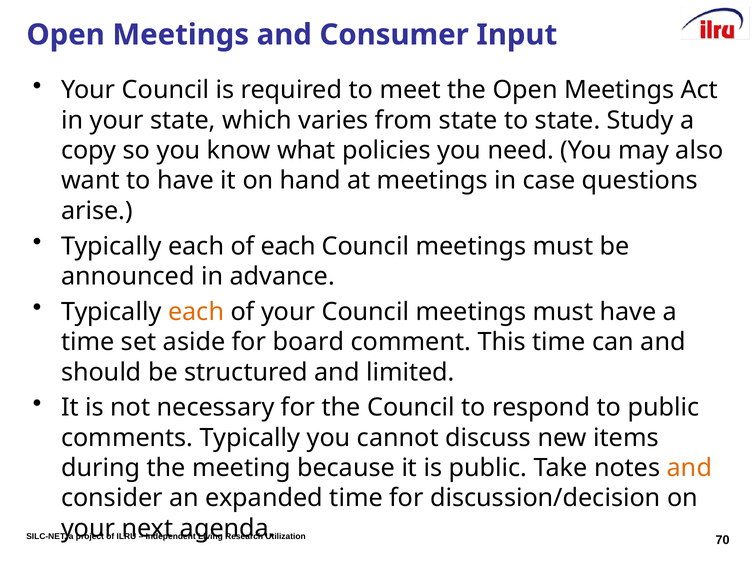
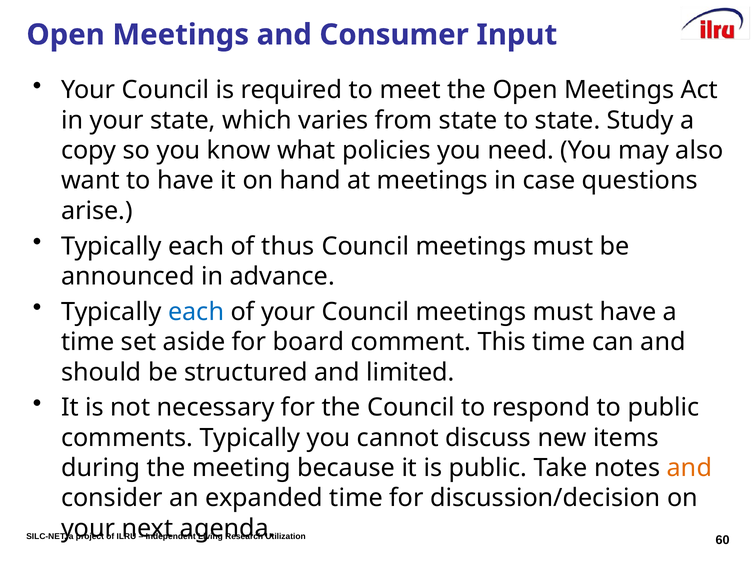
of each: each -> thus
each at (196, 312) colour: orange -> blue
70: 70 -> 60
